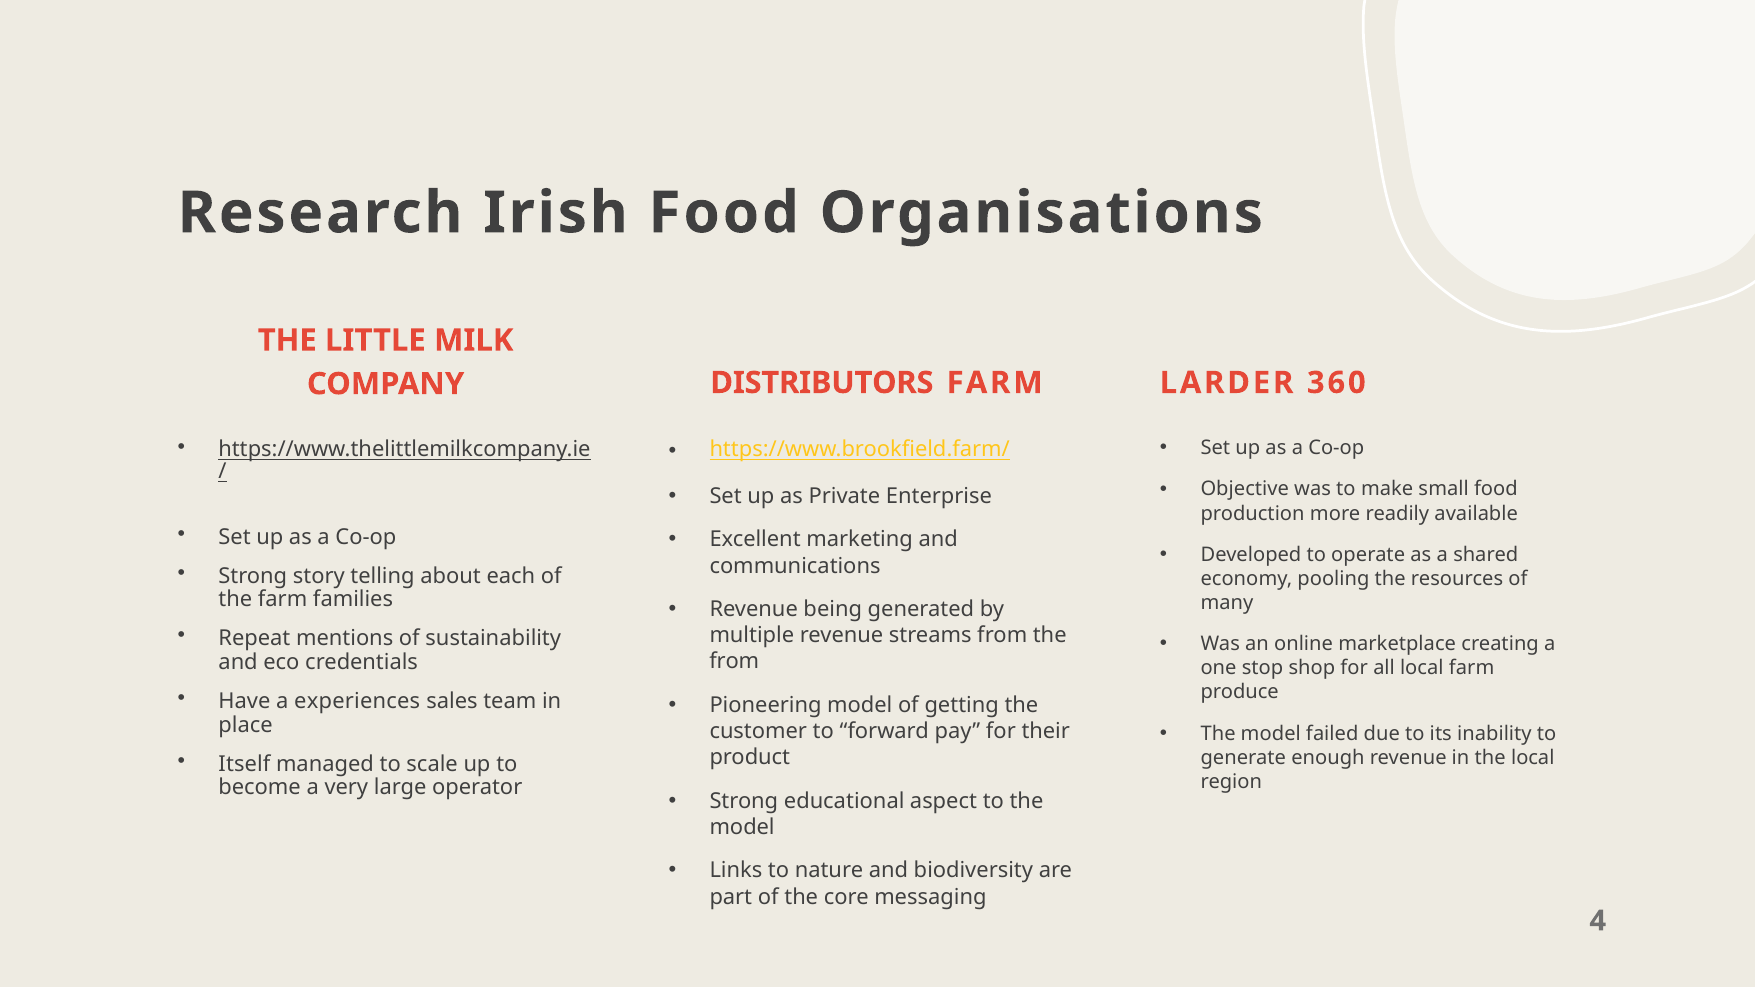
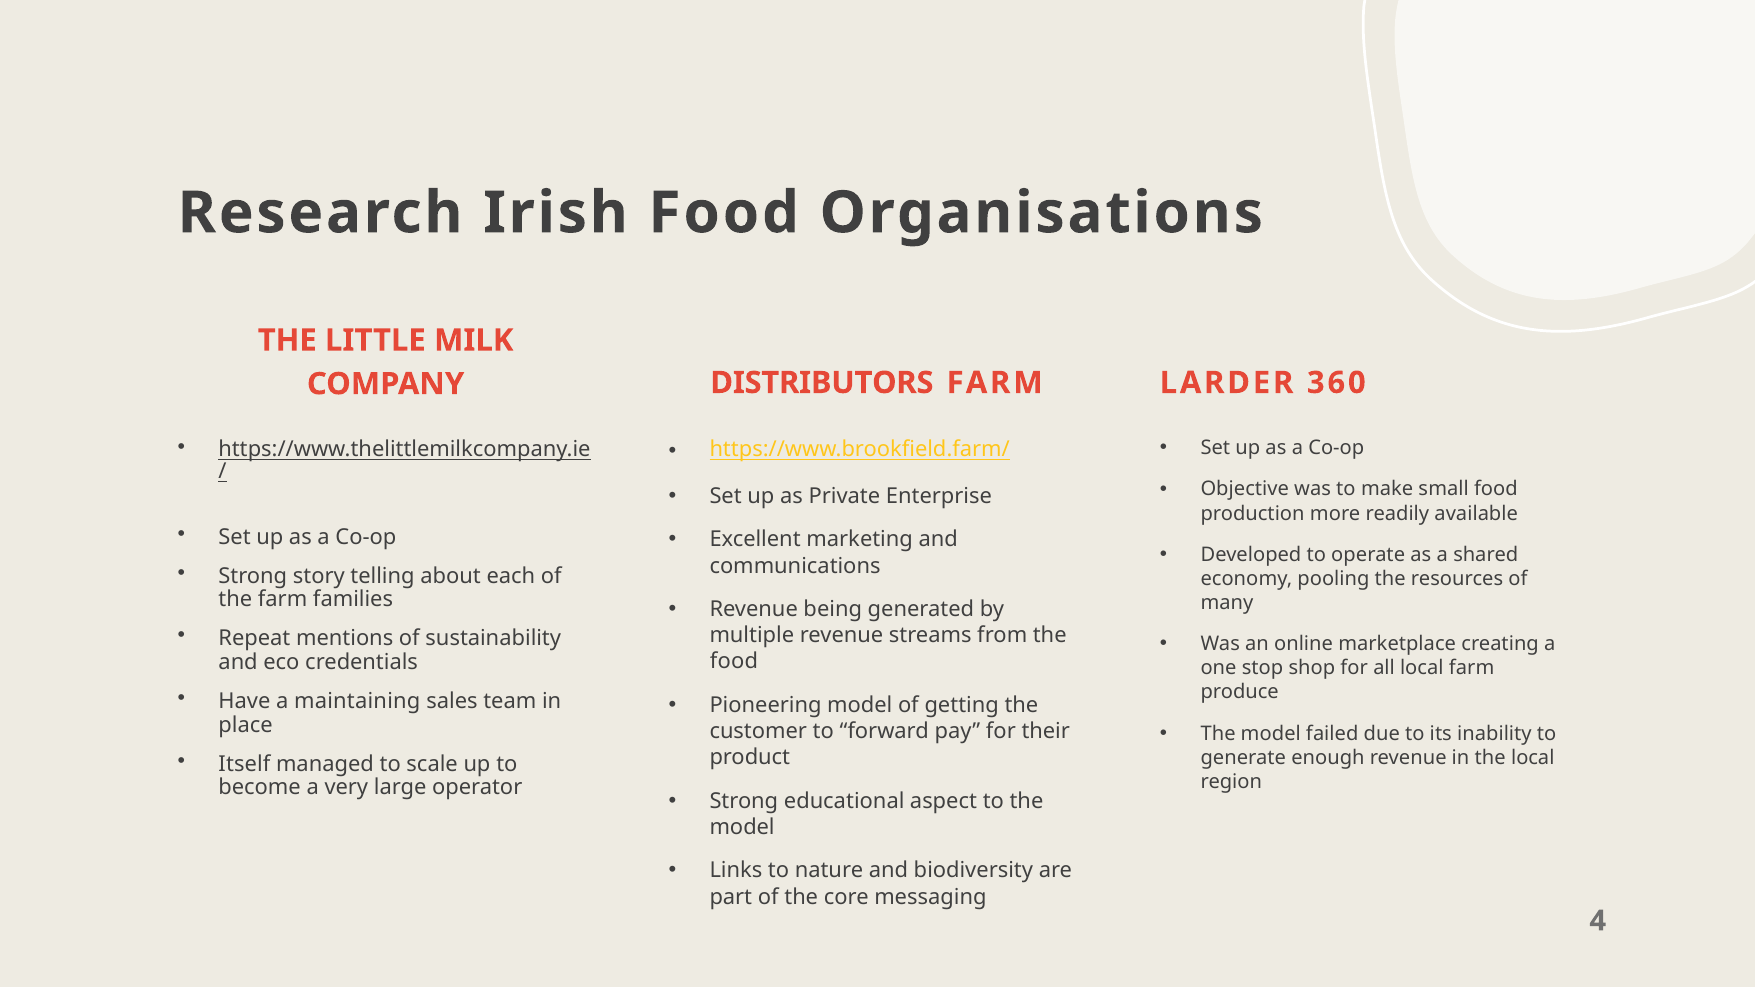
from at (734, 662): from -> food
experiences: experiences -> maintaining
